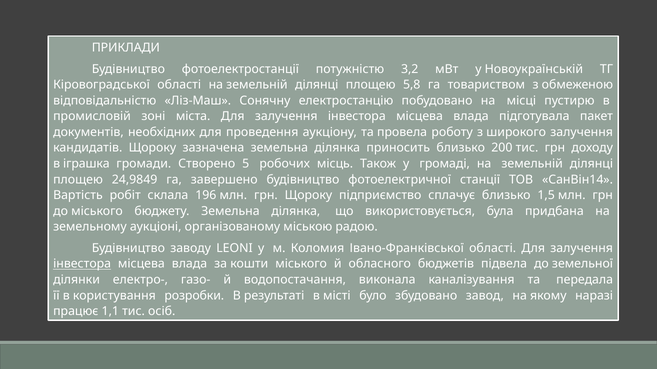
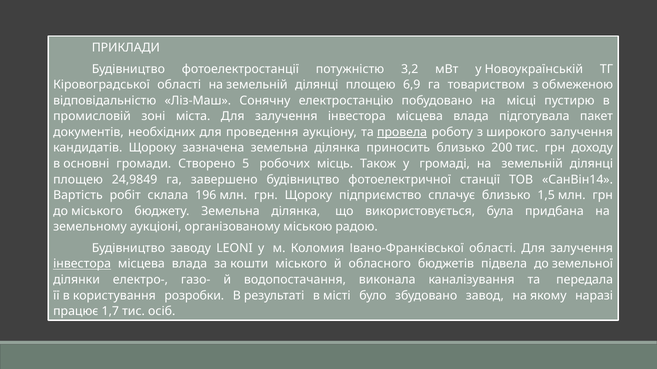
5,8: 5,8 -> 6,9
провела underline: none -> present
іграшка: іграшка -> основні
1,1: 1,1 -> 1,7
